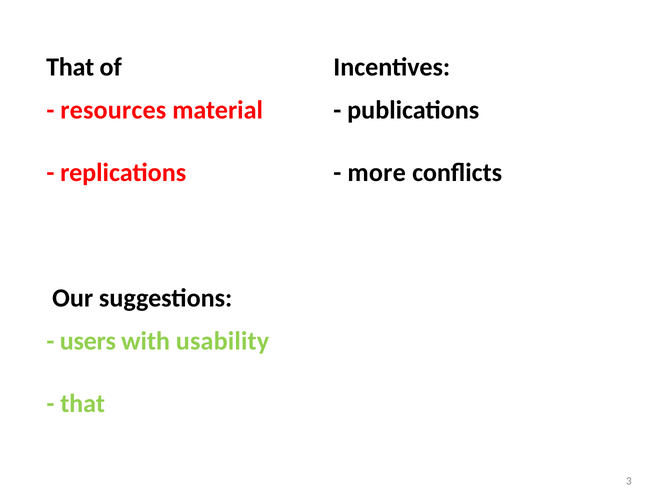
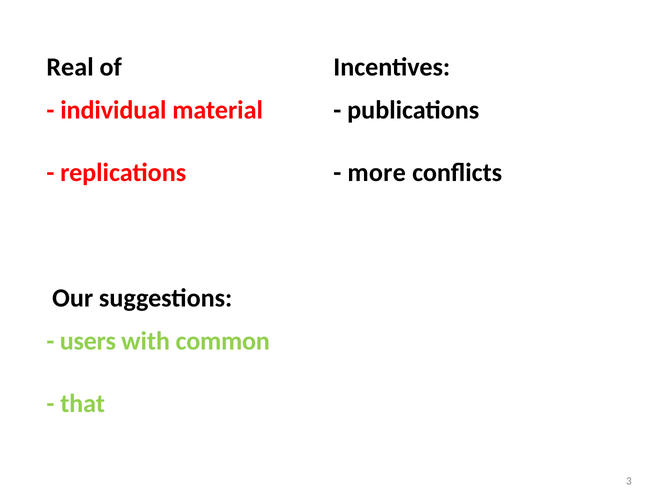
That at (70, 67): That -> Real
resources: resources -> individual
usability: usability -> common
